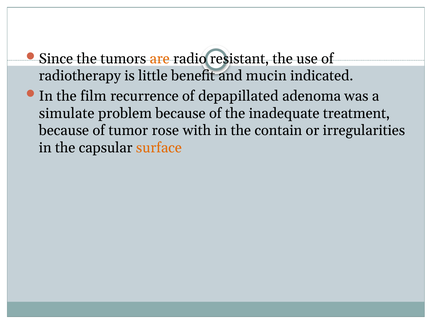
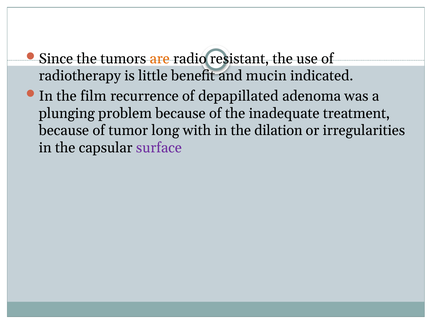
simulate: simulate -> plunging
rose: rose -> long
contain: contain -> dilation
surface colour: orange -> purple
